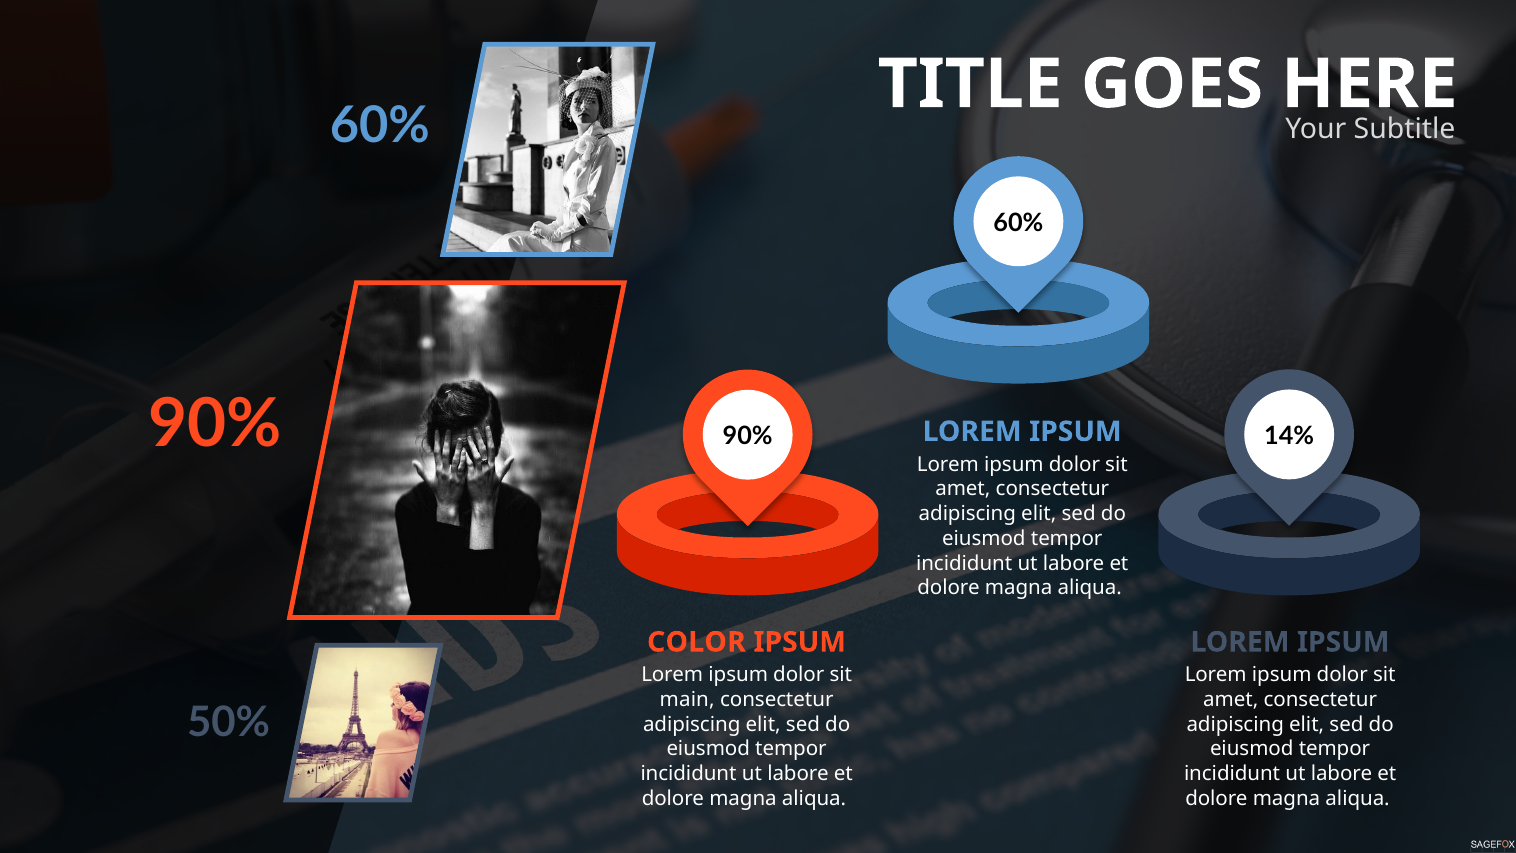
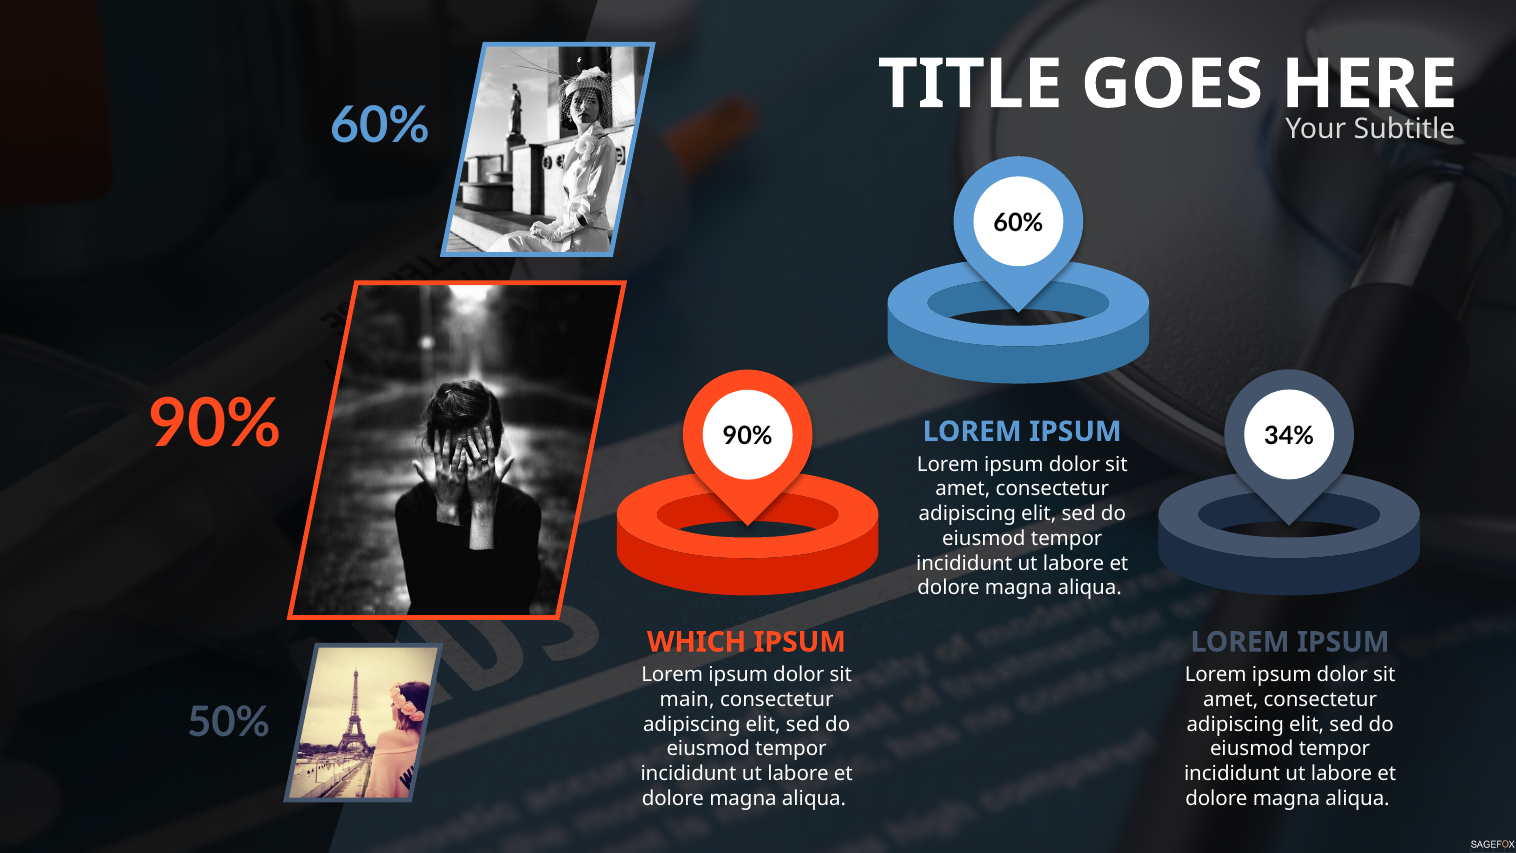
14%: 14% -> 34%
COLOR: COLOR -> WHICH
